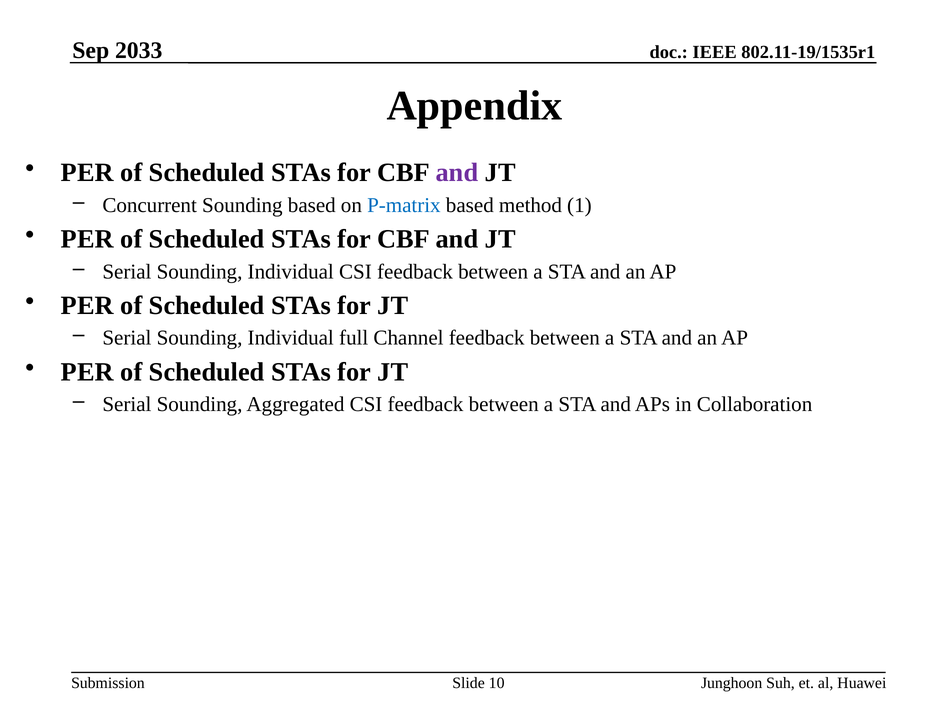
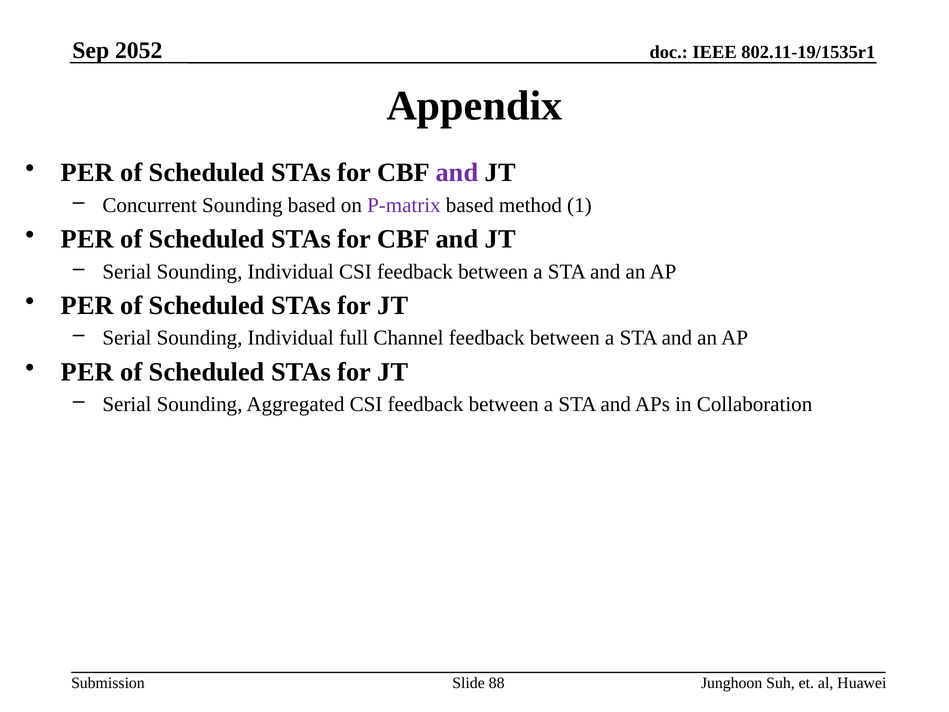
2033: 2033 -> 2052
P-matrix colour: blue -> purple
10: 10 -> 88
